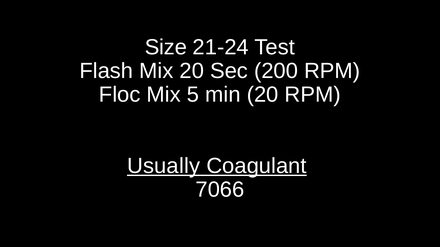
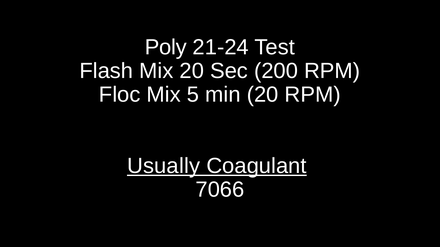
Size: Size -> Poly
